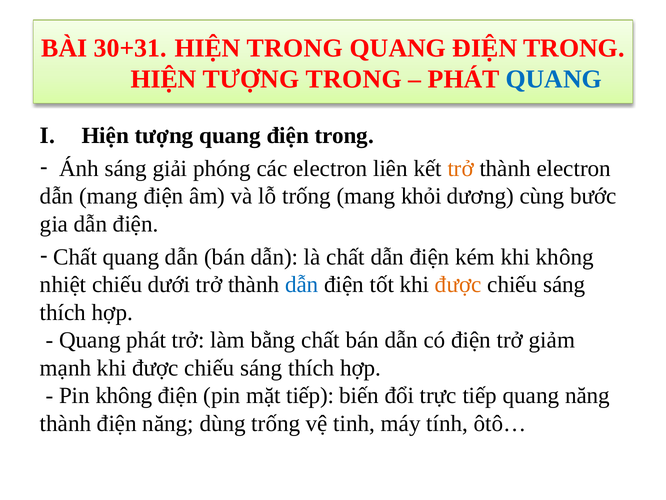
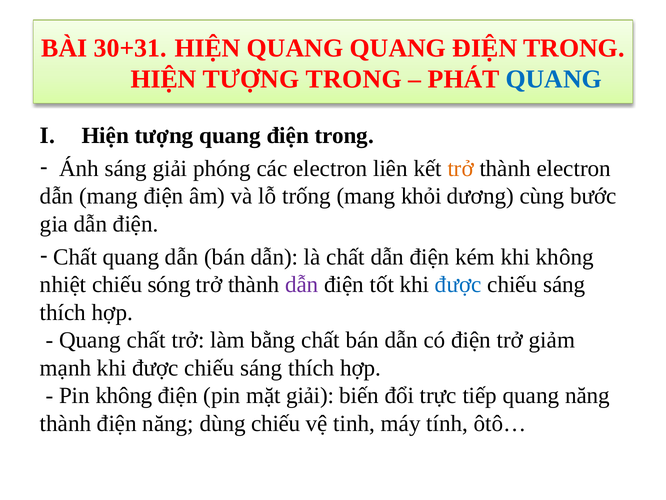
HIỆN TRONG: TRONG -> QUANG
dưới: dưới -> sóng
dẫn at (302, 284) colour: blue -> purple
được at (458, 284) colour: orange -> blue
Quang phát: phát -> chất
mặt tiếp: tiếp -> giải
dùng trống: trống -> chiếu
